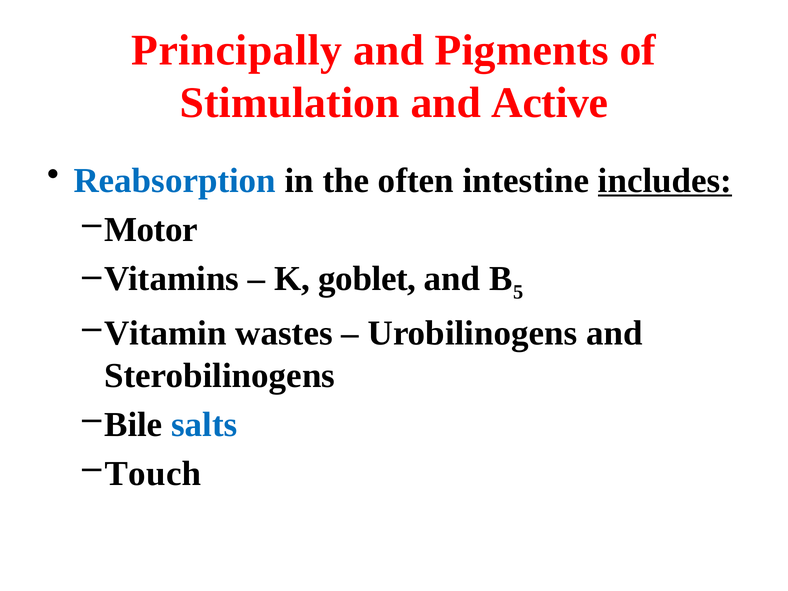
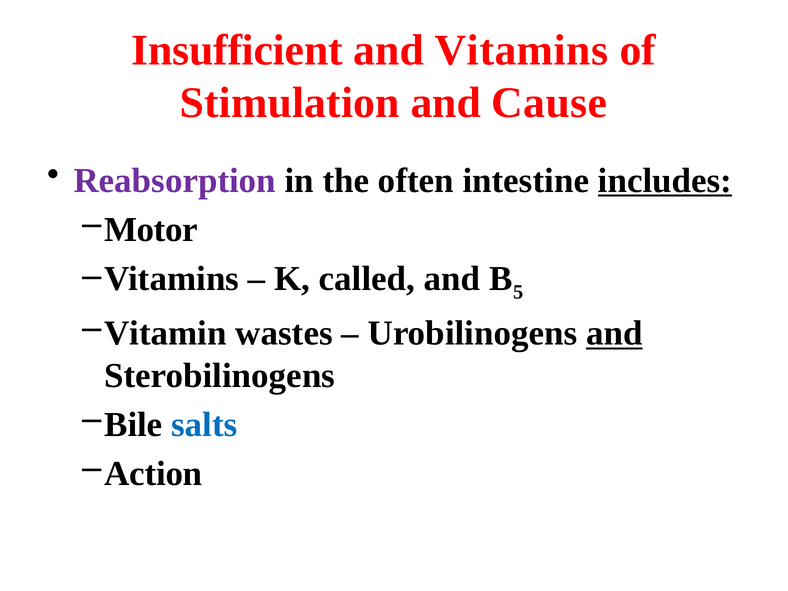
Principally: Principally -> Insufficient
and Pigments: Pigments -> Vitamins
Active: Active -> Cause
Reabsorption colour: blue -> purple
goblet: goblet -> called
and at (614, 333) underline: none -> present
Touch: Touch -> Action
